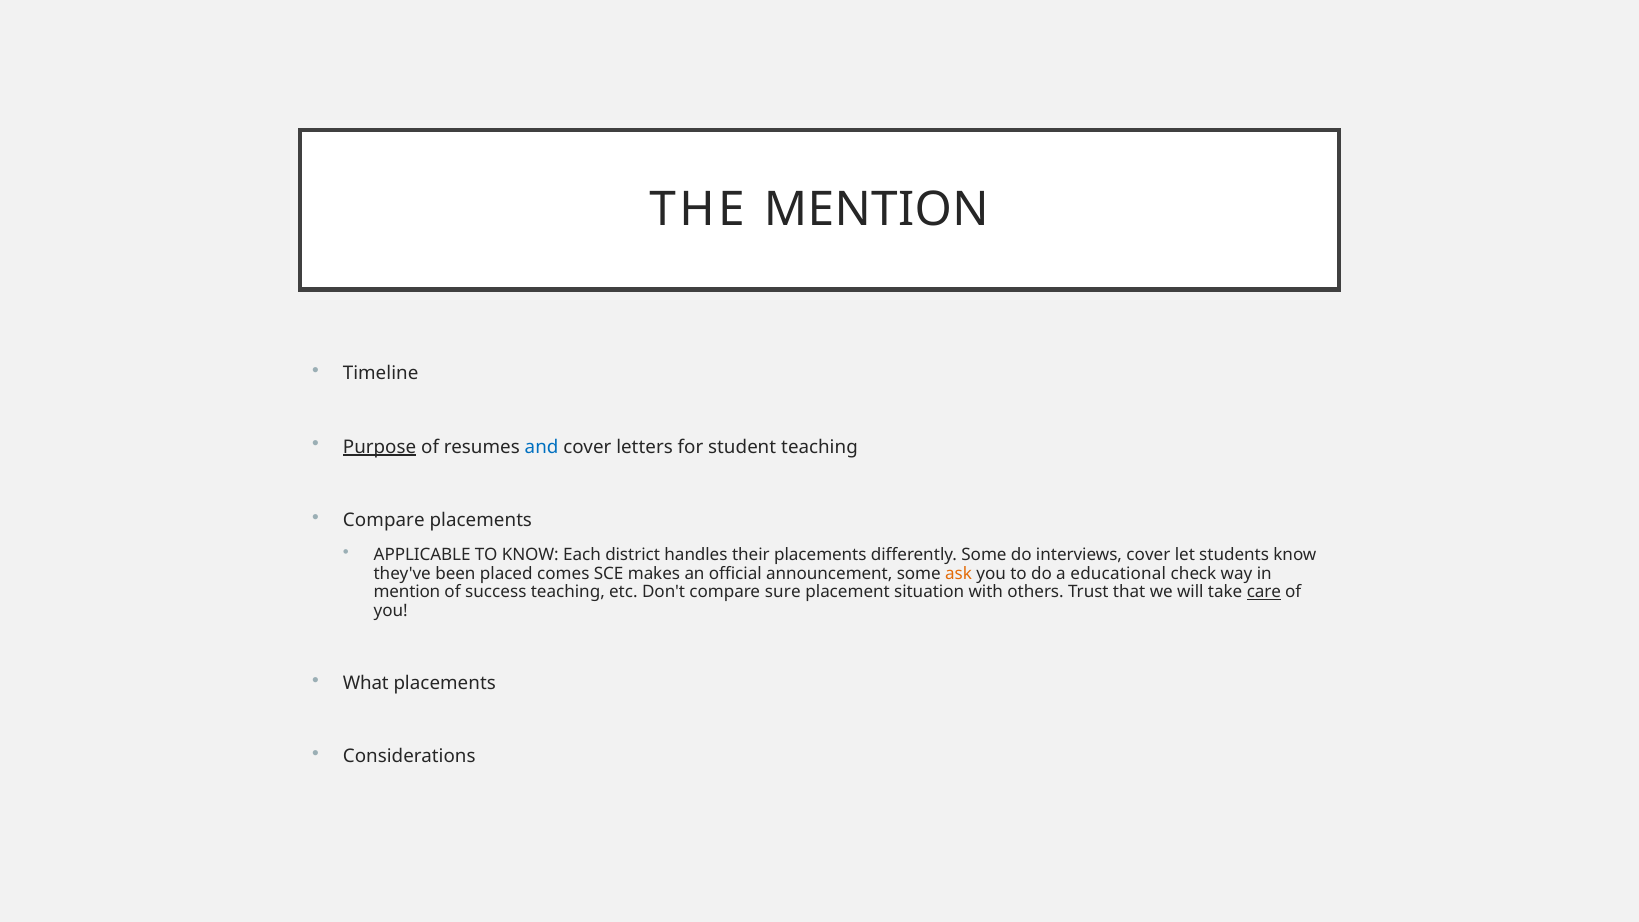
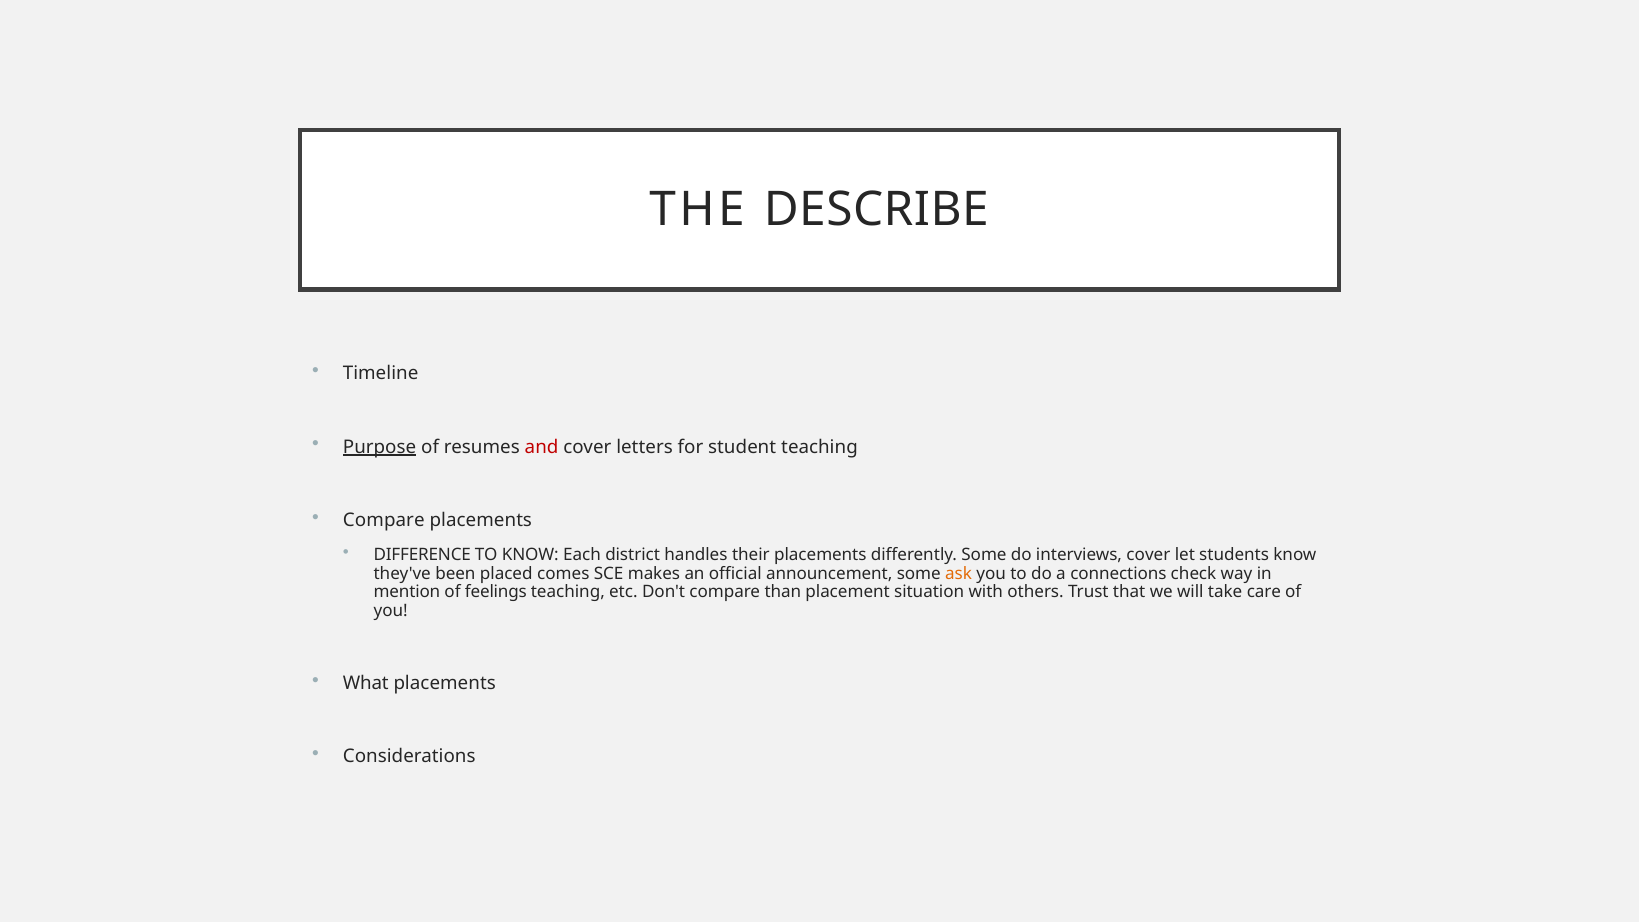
THE MENTION: MENTION -> DESCRIBE
and colour: blue -> red
APPLICABLE: APPLICABLE -> DIFFERENCE
educational: educational -> connections
success: success -> feelings
sure: sure -> than
care underline: present -> none
